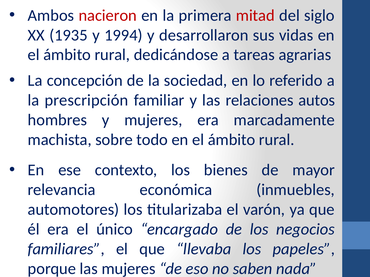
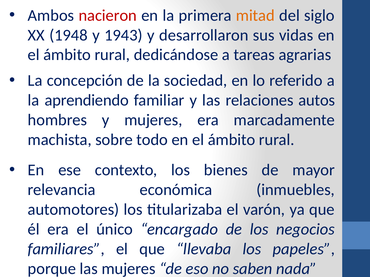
mitad colour: red -> orange
1935: 1935 -> 1948
1994: 1994 -> 1943
prescripción: prescripción -> aprendiendo
